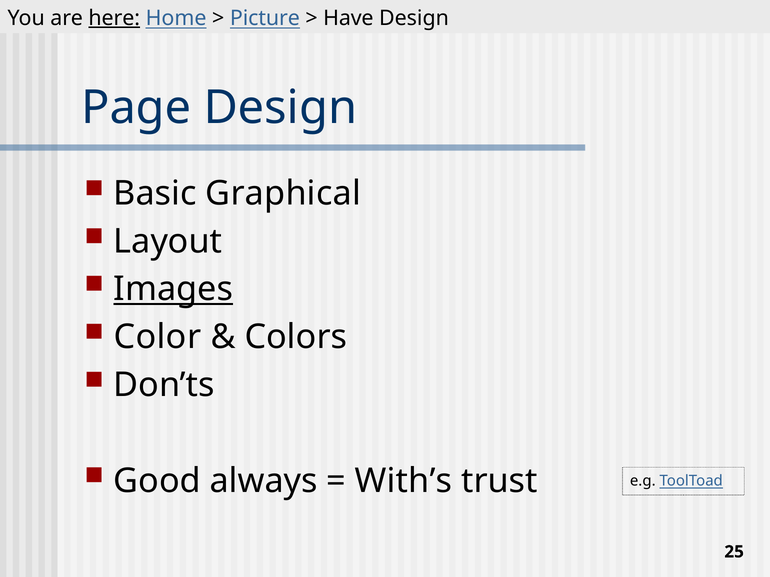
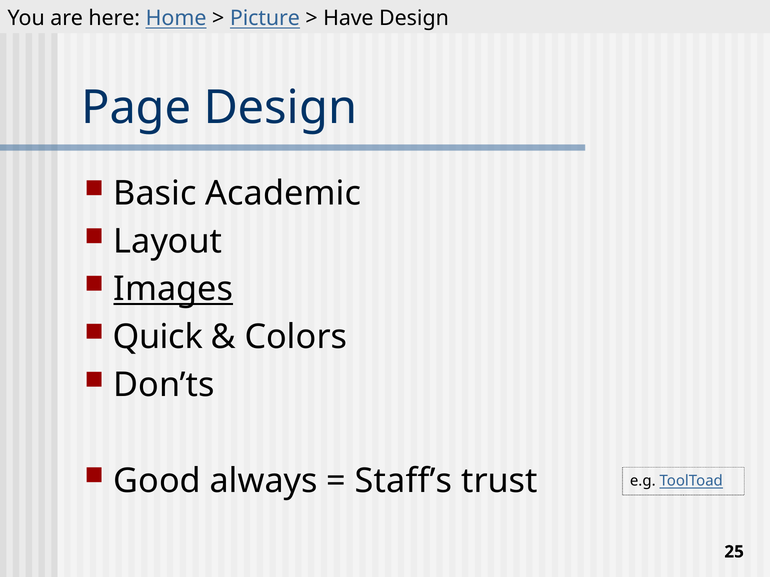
here underline: present -> none
Graphical: Graphical -> Academic
Color: Color -> Quick
With’s: With’s -> Staff’s
